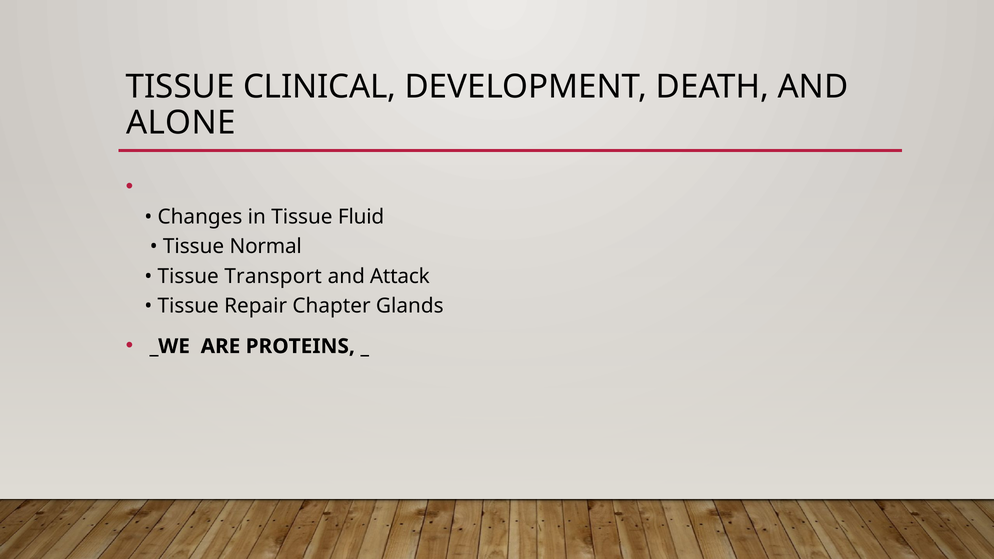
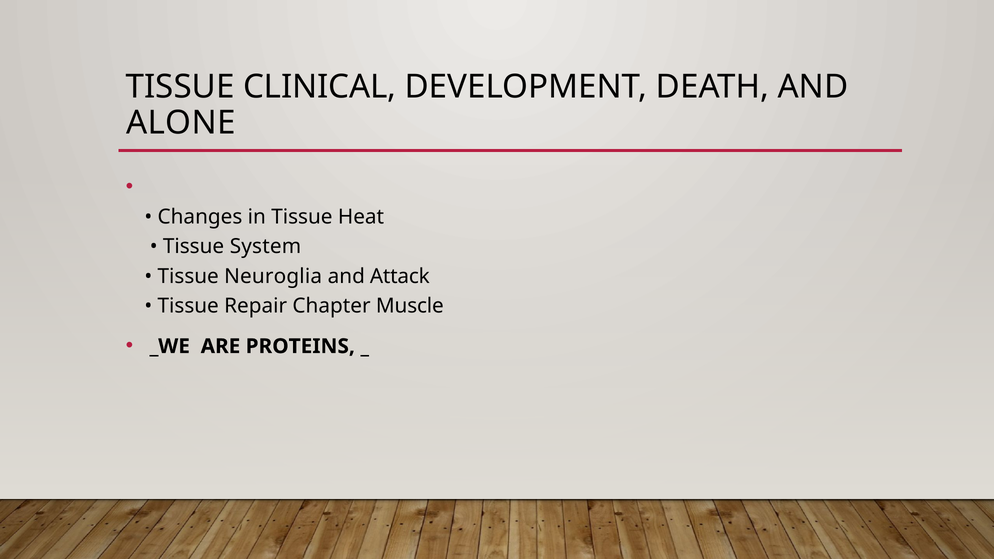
Fluid: Fluid -> Heat
Normal: Normal -> System
Transport: Transport -> Neuroglia
Glands: Glands -> Muscle
